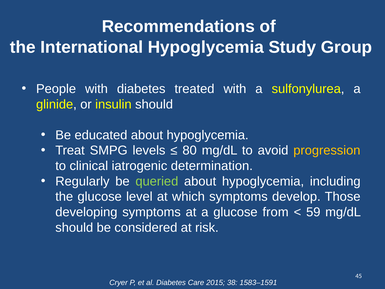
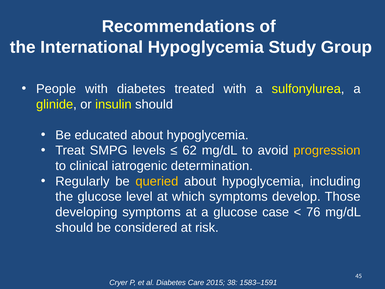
80: 80 -> 62
queried colour: light green -> yellow
from: from -> case
59: 59 -> 76
